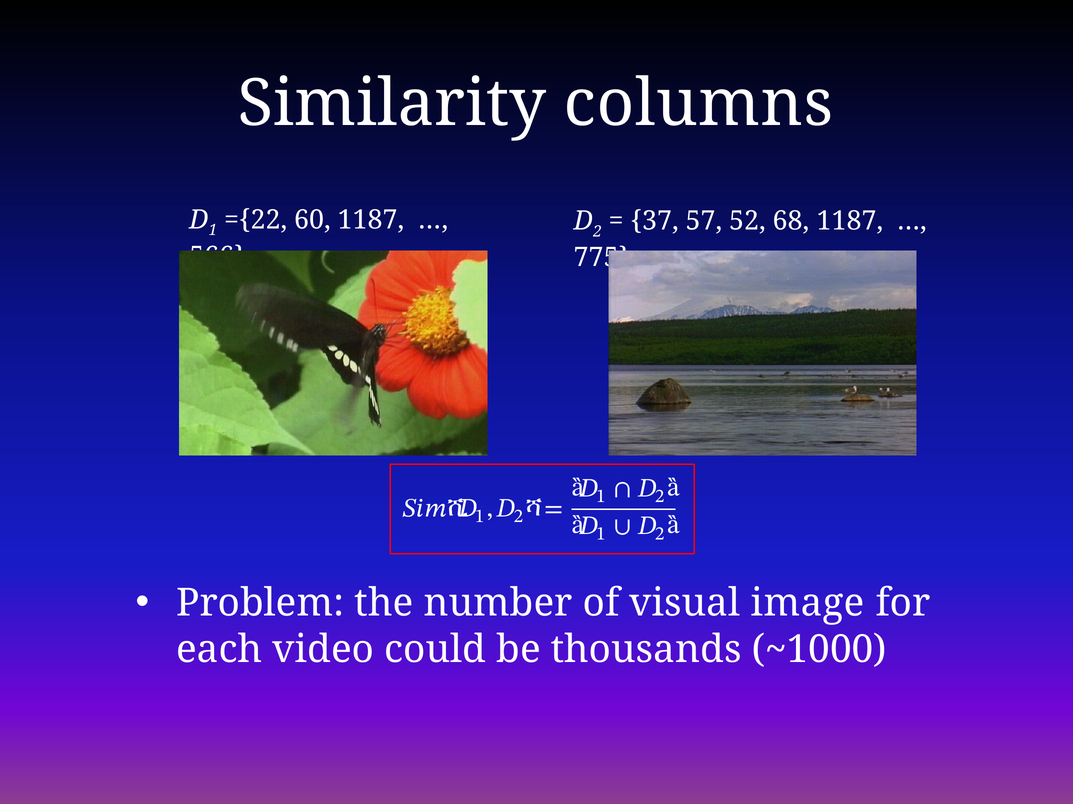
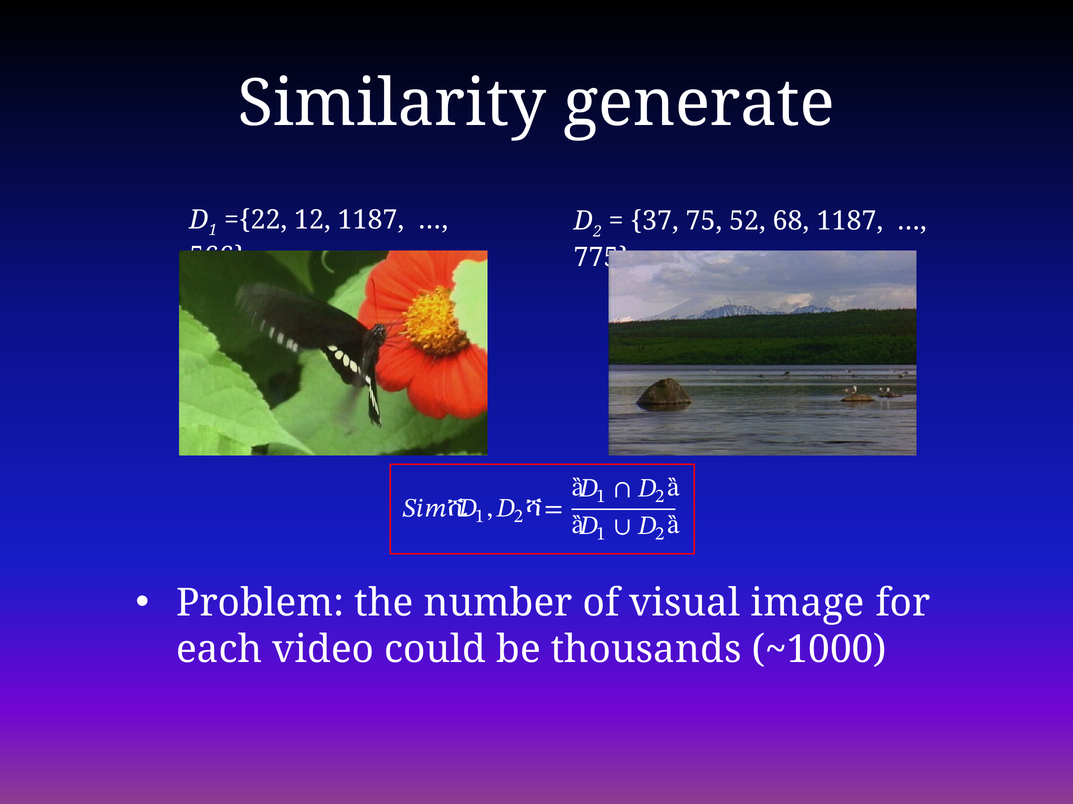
columns: columns -> generate
60: 60 -> 12
57: 57 -> 75
